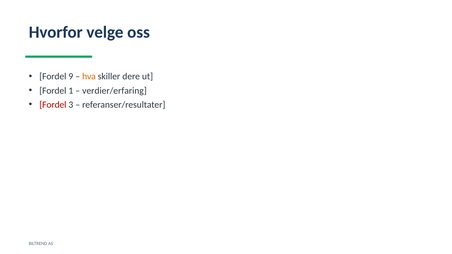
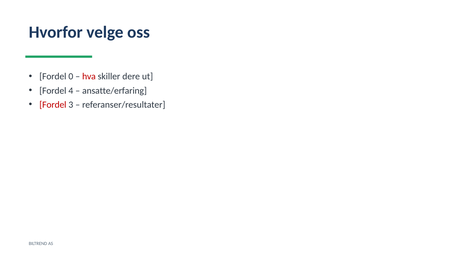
9: 9 -> 0
hva colour: orange -> red
1: 1 -> 4
verdier/erfaring: verdier/erfaring -> ansatte/erfaring
